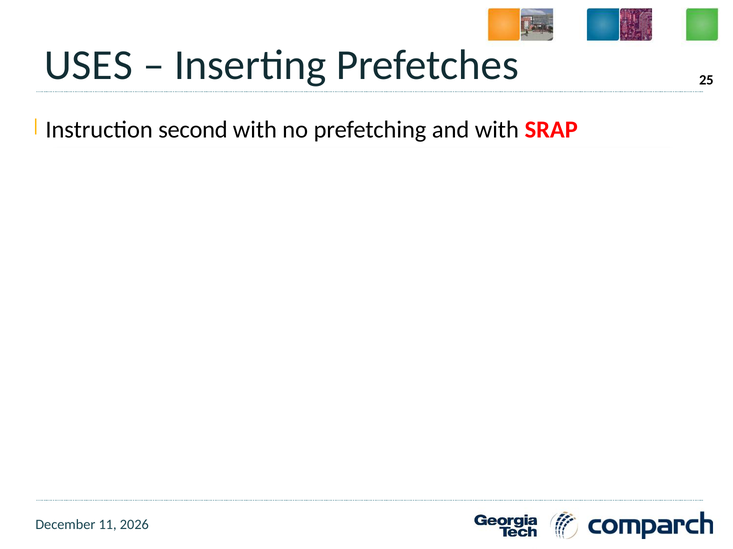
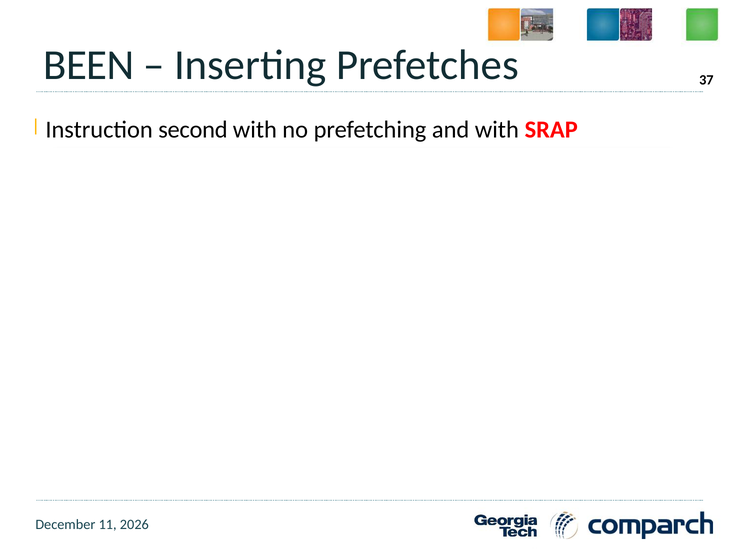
USES: USES -> BEEN
25: 25 -> 37
